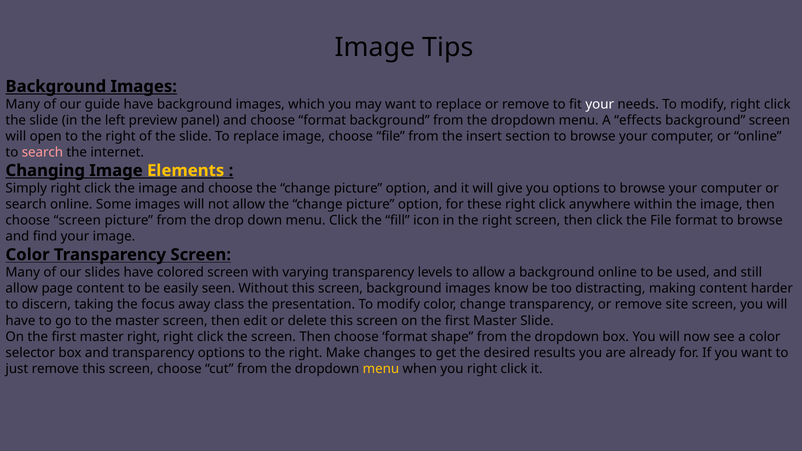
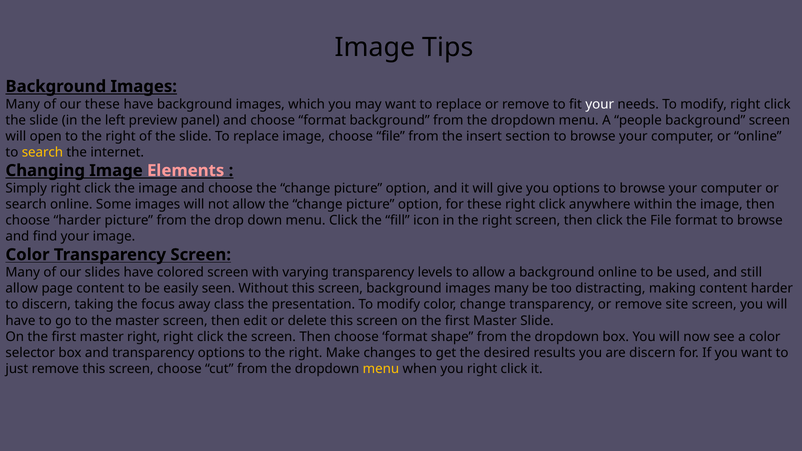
our guide: guide -> these
effects: effects -> people
search at (42, 152) colour: pink -> yellow
Elements colour: yellow -> pink
choose screen: screen -> harder
screen background images know: know -> many
are already: already -> discern
